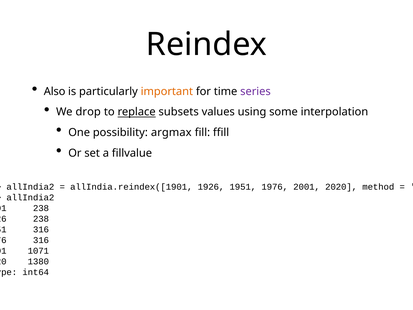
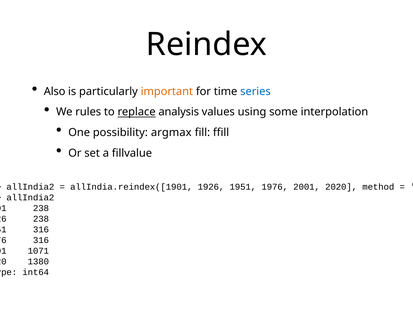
series colour: purple -> blue
drop: drop -> rules
subsets: subsets -> analysis
